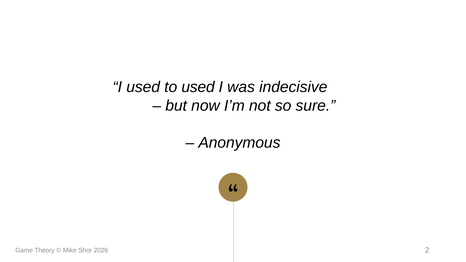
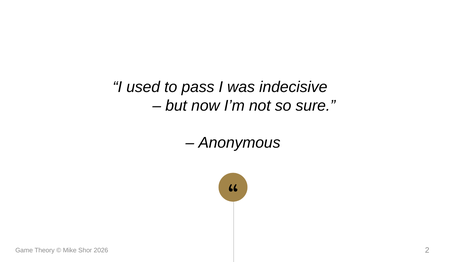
to used: used -> pass
